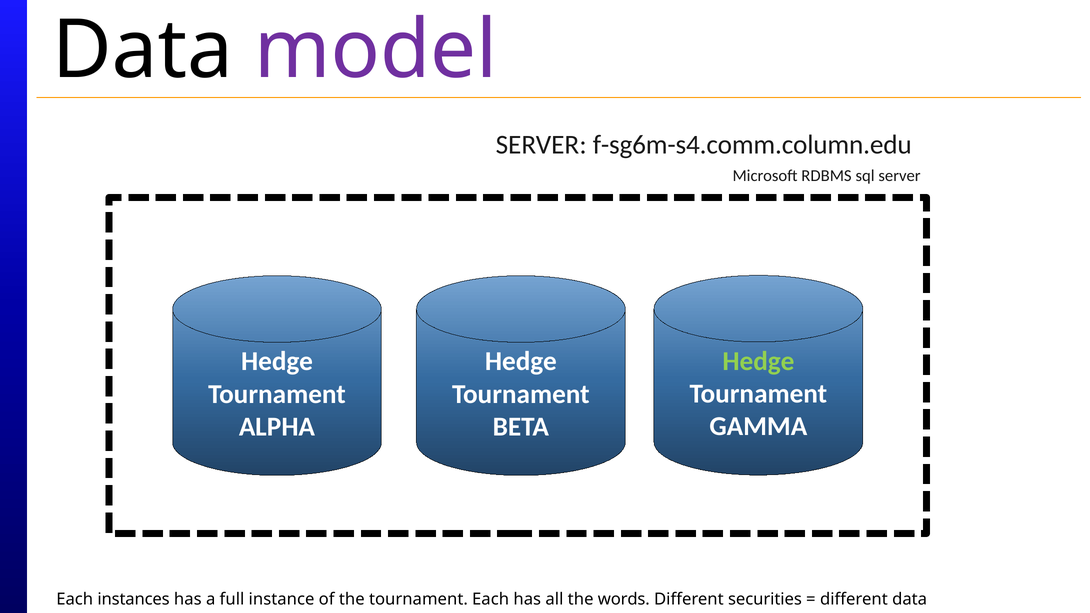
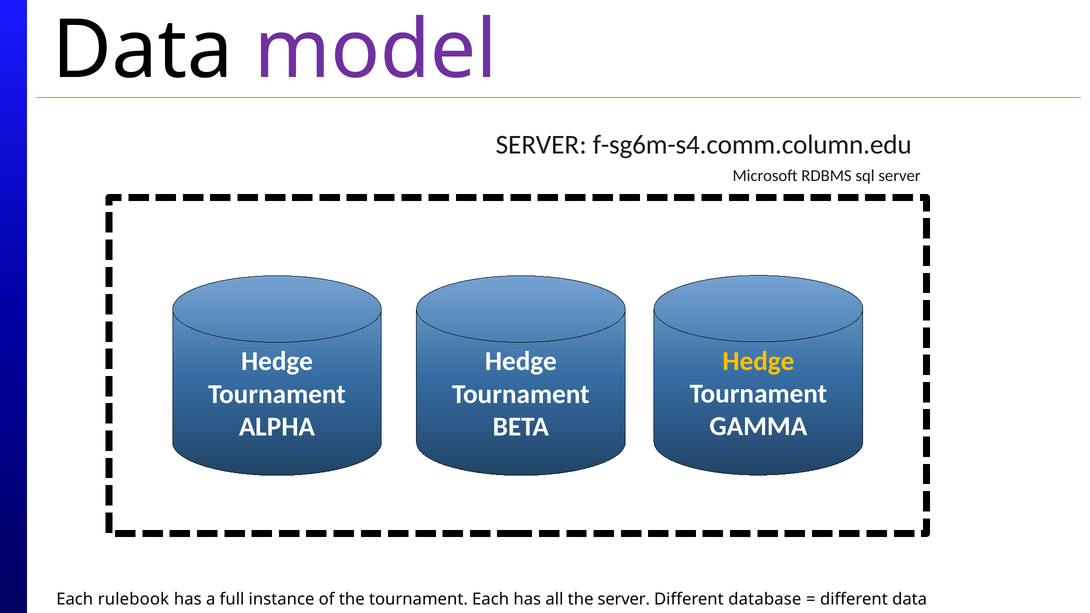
Hedge at (758, 361) colour: light green -> yellow
instances: instances -> rulebook
the words: words -> server
securities: securities -> database
